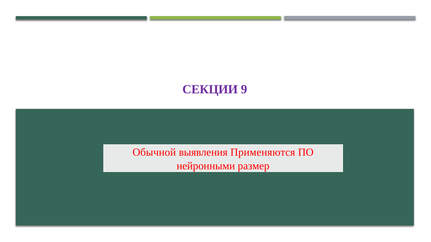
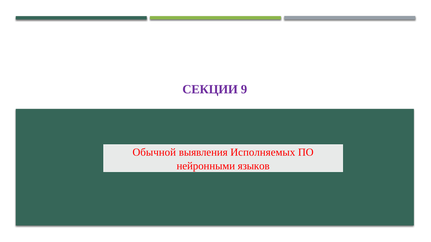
Применяются: Применяются -> Исполняемых
размер: размер -> языков
